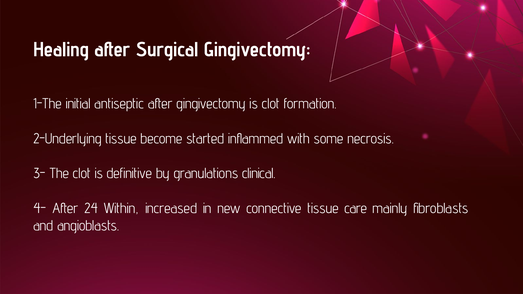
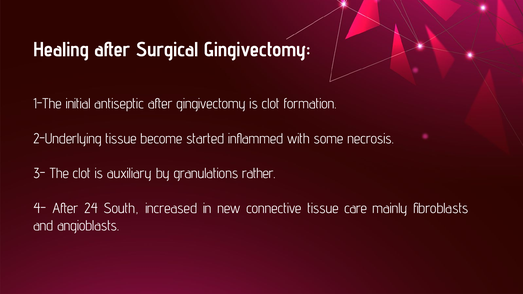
definitive: definitive -> auxiliary
clinical: clinical -> rather
Within: Within -> South
